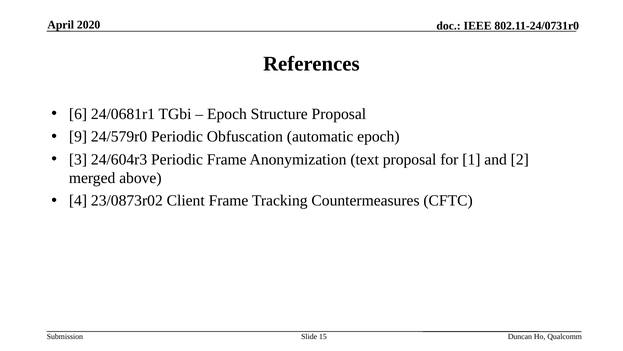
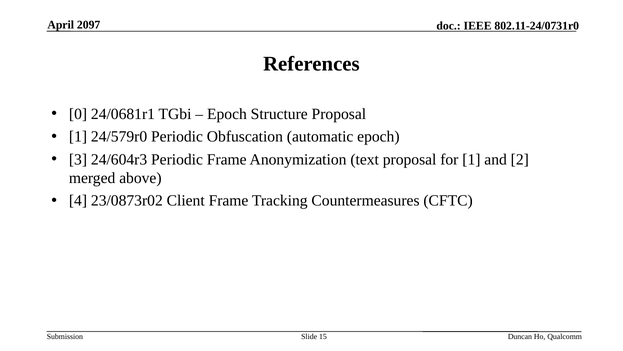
2020: 2020 -> 2097
6: 6 -> 0
9 at (78, 137): 9 -> 1
